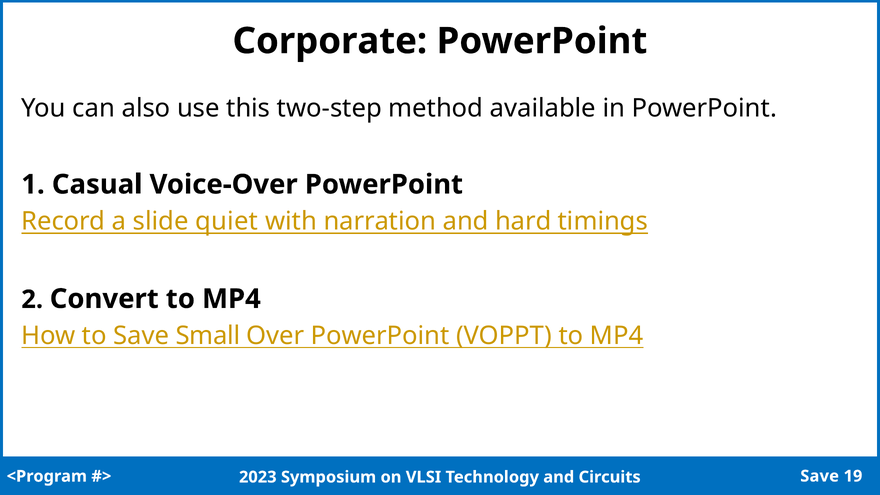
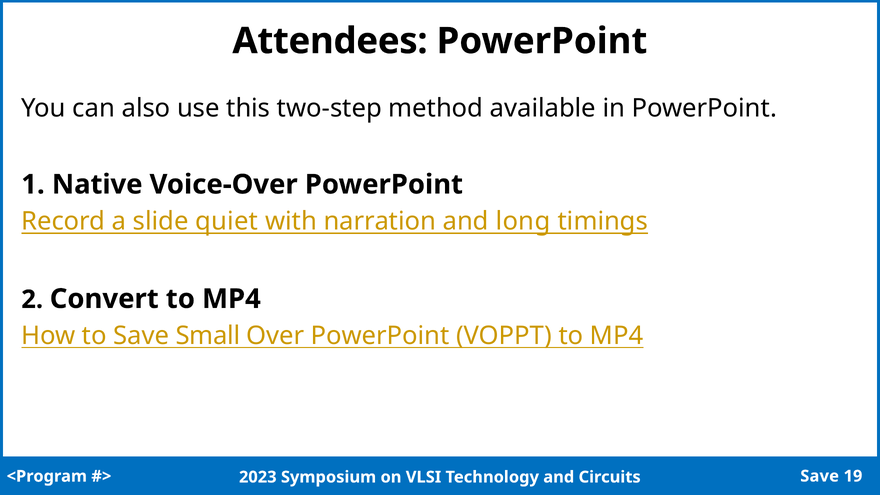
Corporate: Corporate -> Attendees
Casual: Casual -> Native
hard: hard -> long
